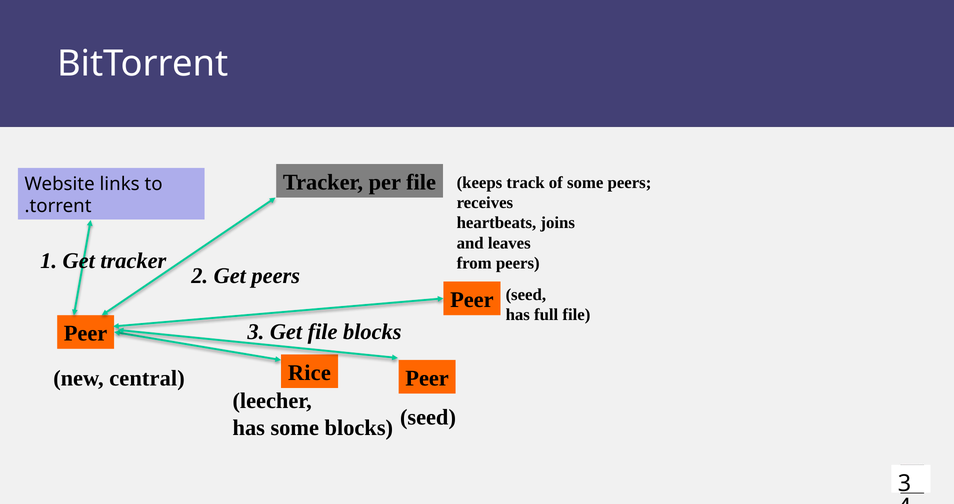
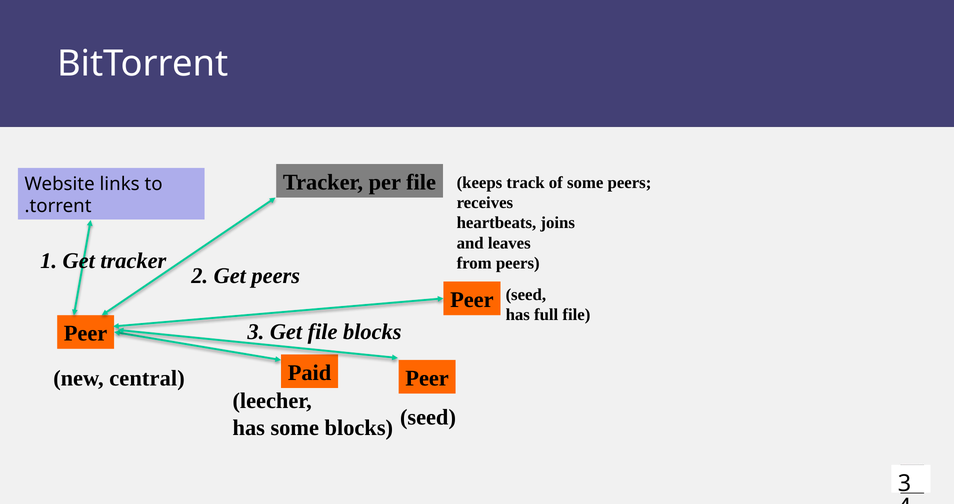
Rice: Rice -> Paid
